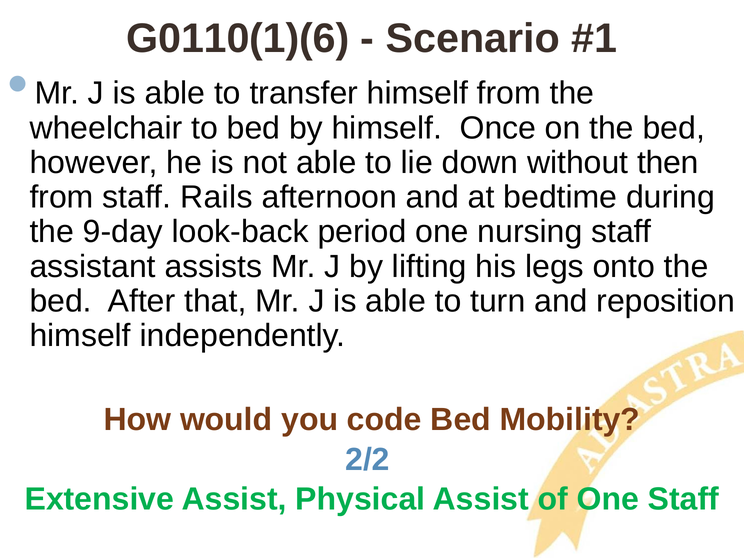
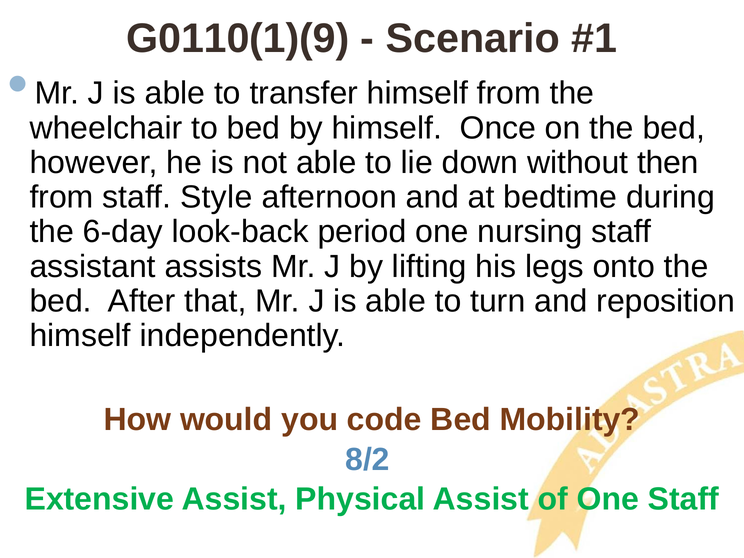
G0110(1)(6: G0110(1)(6 -> G0110(1)(9
Rails: Rails -> Style
9-day: 9-day -> 6-day
2/2: 2/2 -> 8/2
